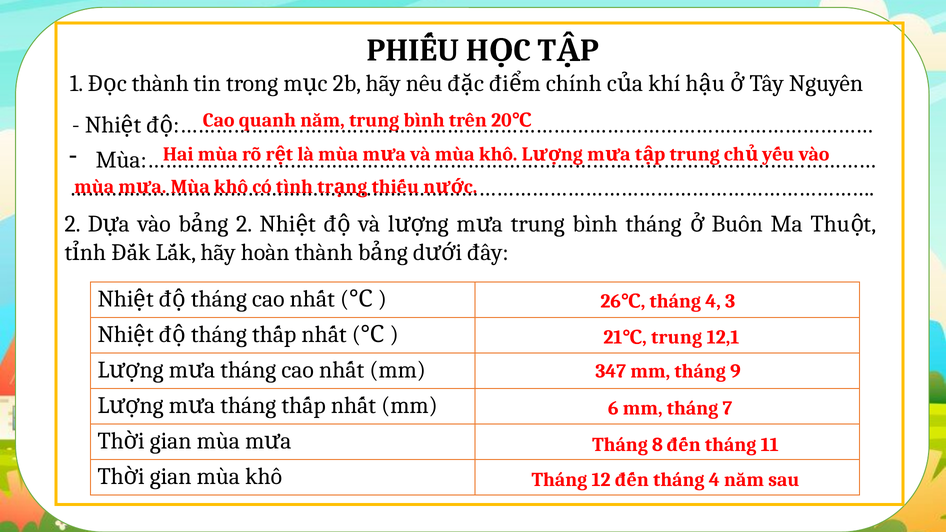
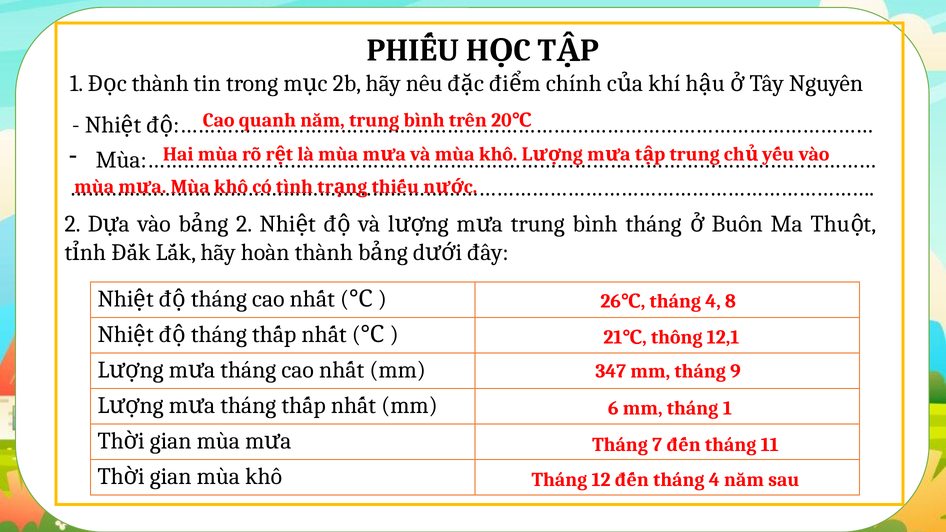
3: 3 -> 8
trung at (677, 337): trung -> thông
tháng 7: 7 -> 1
8: 8 -> 7
